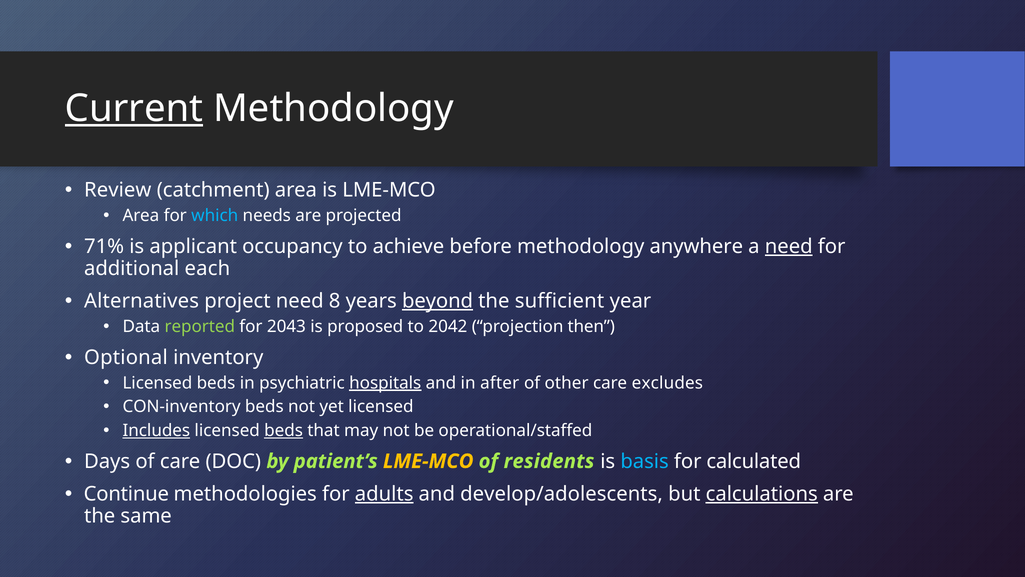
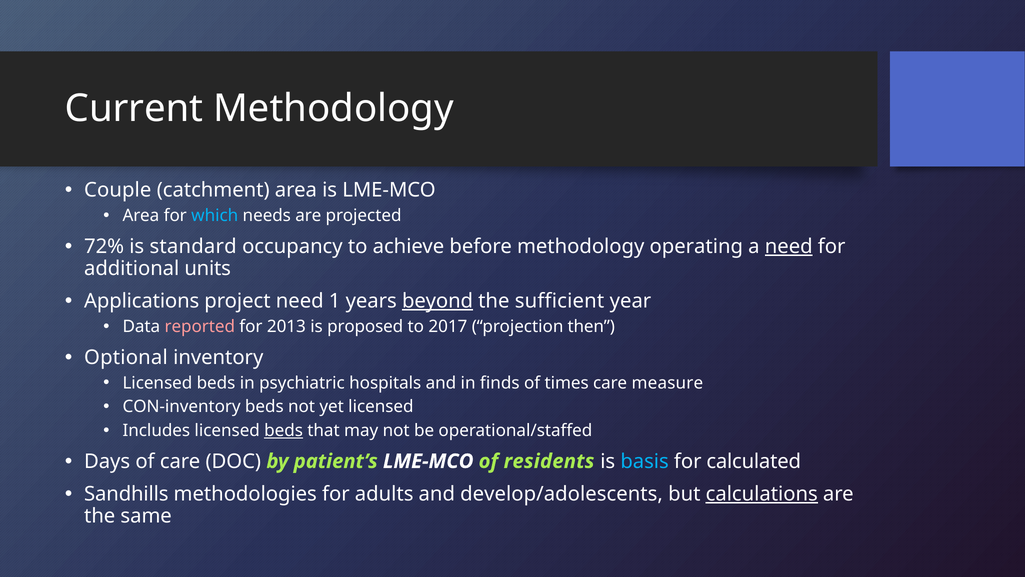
Current underline: present -> none
Review: Review -> Couple
71%: 71% -> 72%
applicant: applicant -> standard
anywhere: anywhere -> operating
each: each -> units
Alternatives: Alternatives -> Applications
8: 8 -> 1
reported colour: light green -> pink
2043: 2043 -> 2013
2042: 2042 -> 2017
hospitals underline: present -> none
after: after -> finds
other: other -> times
excludes: excludes -> measure
Includes underline: present -> none
LME-MCO at (428, 461) colour: yellow -> white
Continue: Continue -> Sandhills
adults underline: present -> none
